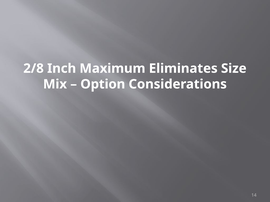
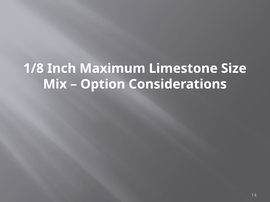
2/8: 2/8 -> 1/8
Eliminates: Eliminates -> Limestone
